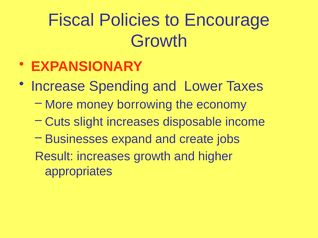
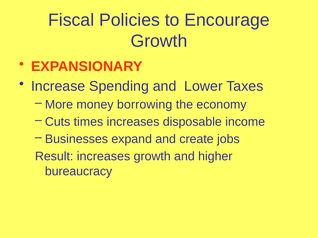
slight: slight -> times
appropriates: appropriates -> bureaucracy
